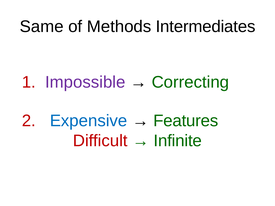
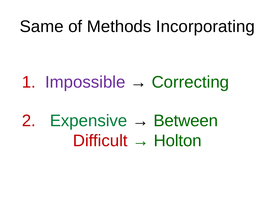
Intermediates: Intermediates -> Incorporating
Expensive colour: blue -> green
Features: Features -> Between
Infinite: Infinite -> Holton
